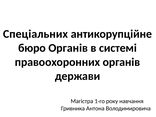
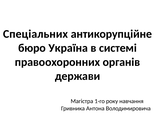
бюро Органів: Органів -> Україна
